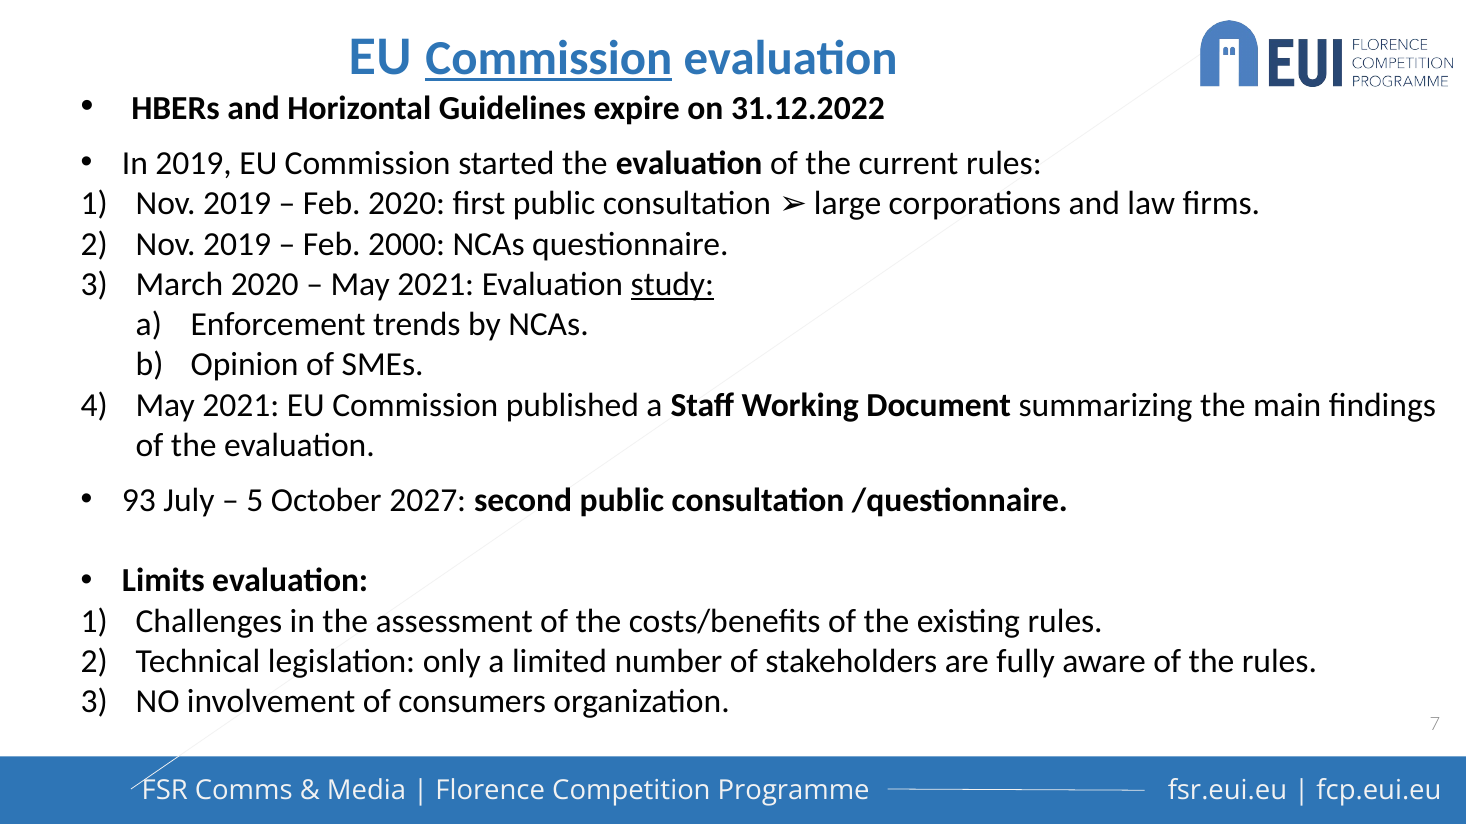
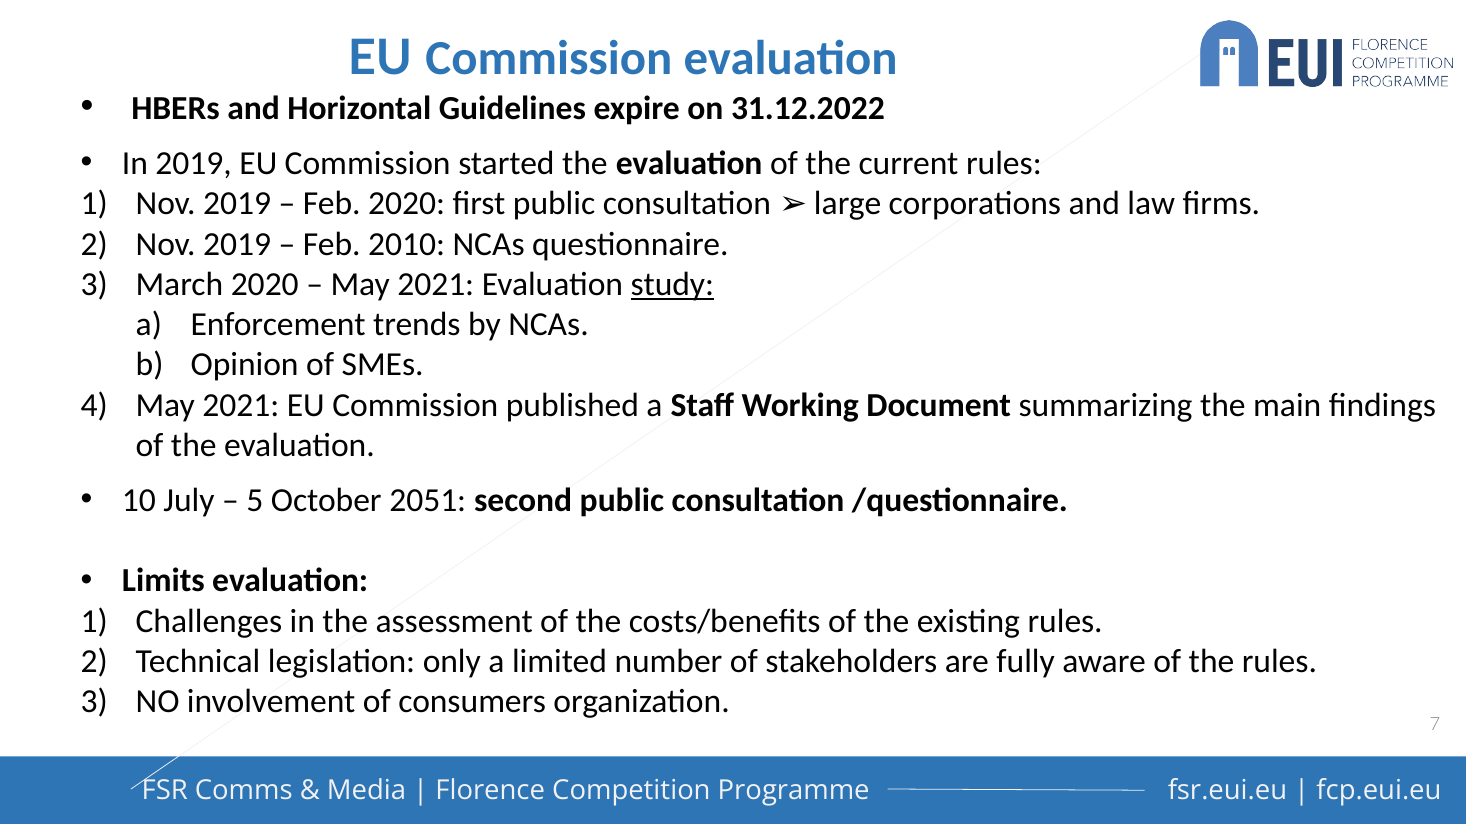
Commission at (549, 58) underline: present -> none
2000: 2000 -> 2010
93: 93 -> 10
2027: 2027 -> 2051
